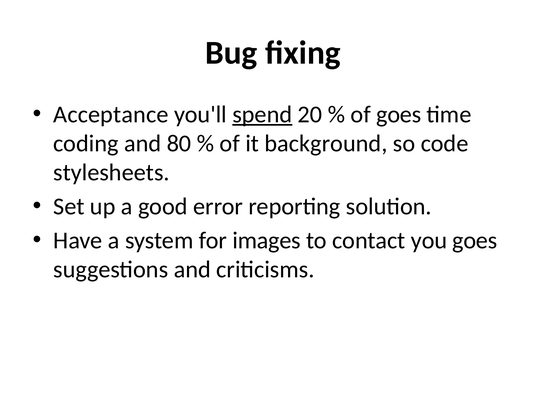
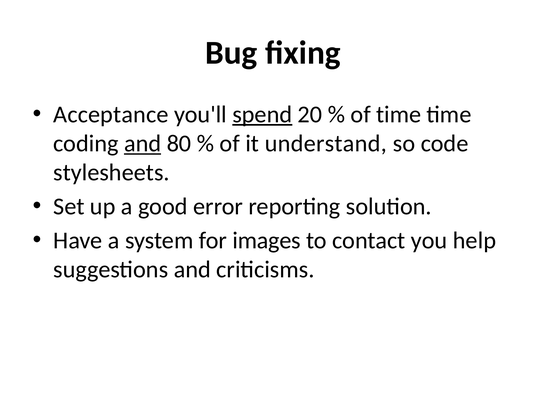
of goes: goes -> time
and at (143, 144) underline: none -> present
background: background -> understand
you goes: goes -> help
